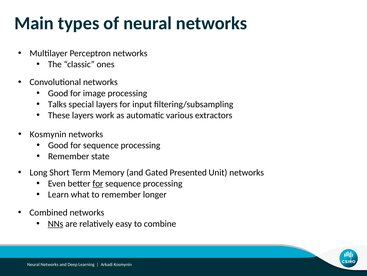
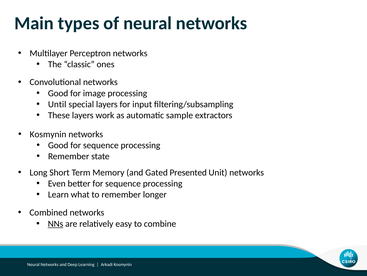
Talks: Talks -> Until
various: various -> sample
for at (98, 183) underline: present -> none
